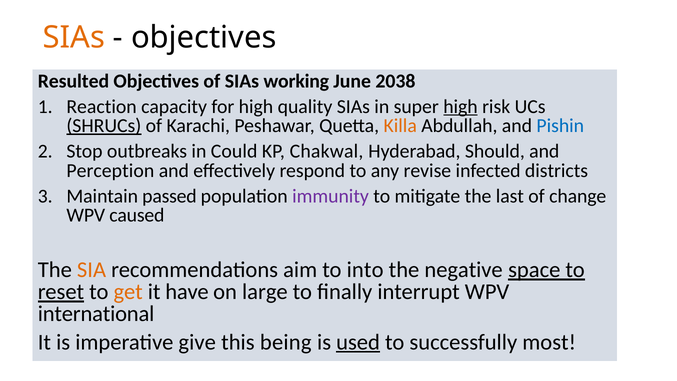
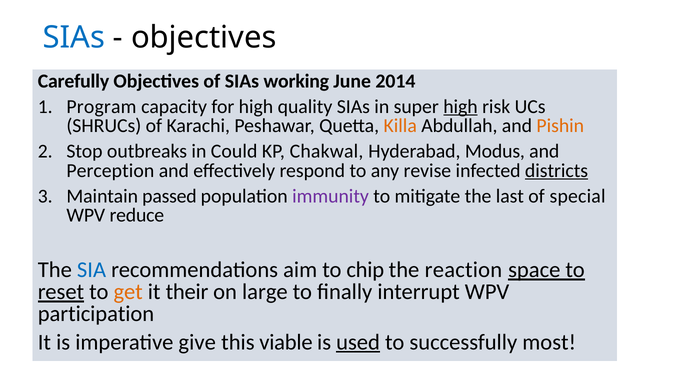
SIAs at (74, 38) colour: orange -> blue
Resulted: Resulted -> Carefully
2038: 2038 -> 2014
Reaction: Reaction -> Program
SHRUCs underline: present -> none
Pishin colour: blue -> orange
Should: Should -> Modus
districts underline: none -> present
change: change -> special
caused: caused -> reduce
SIA colour: orange -> blue
into: into -> chip
negative: negative -> reaction
have: have -> their
international: international -> participation
being: being -> viable
